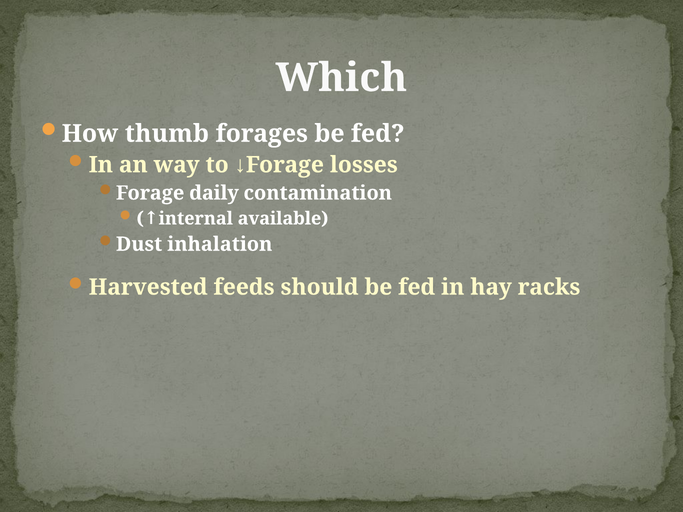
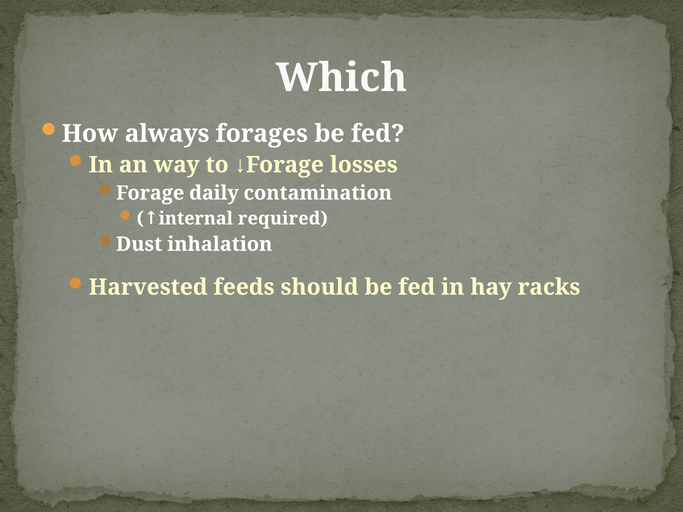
thumb: thumb -> always
available: available -> required
